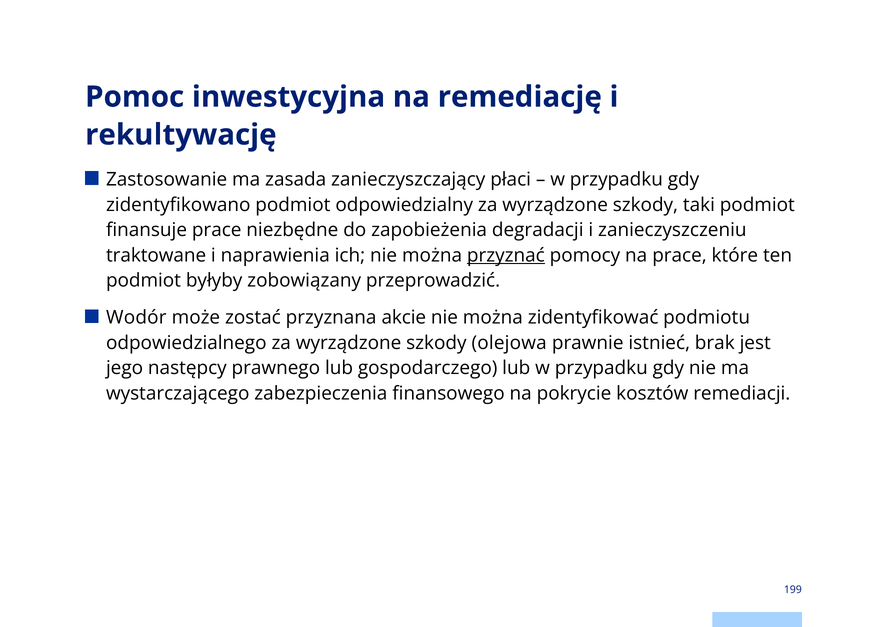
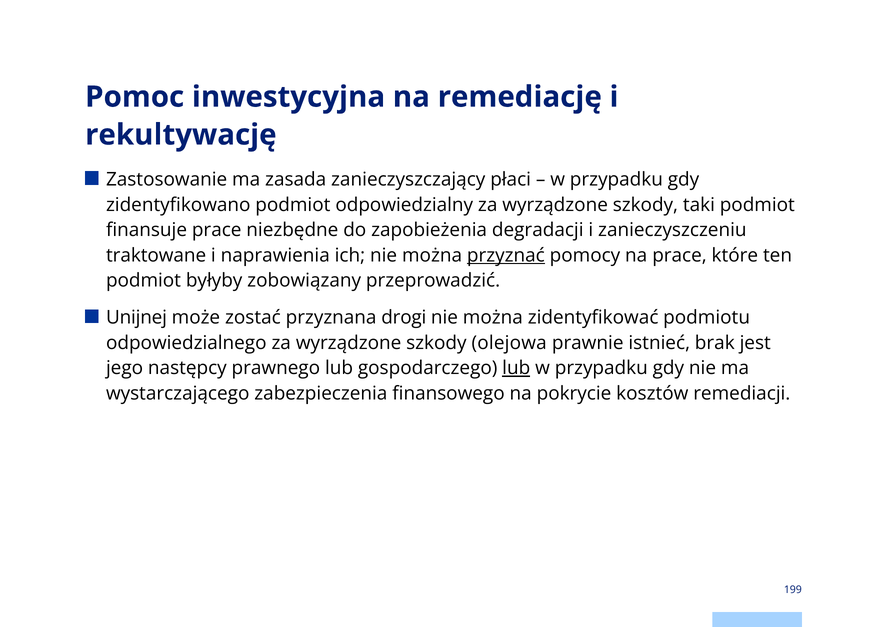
Wodór: Wodór -> Unijnej
akcie: akcie -> drogi
lub at (516, 368) underline: none -> present
